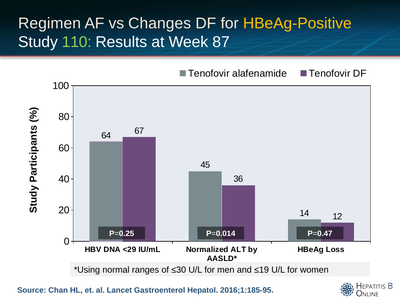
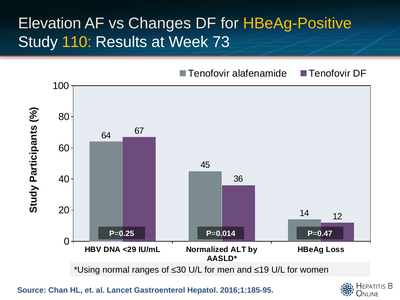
Regimen: Regimen -> Elevation
110 colour: light green -> yellow
87: 87 -> 73
